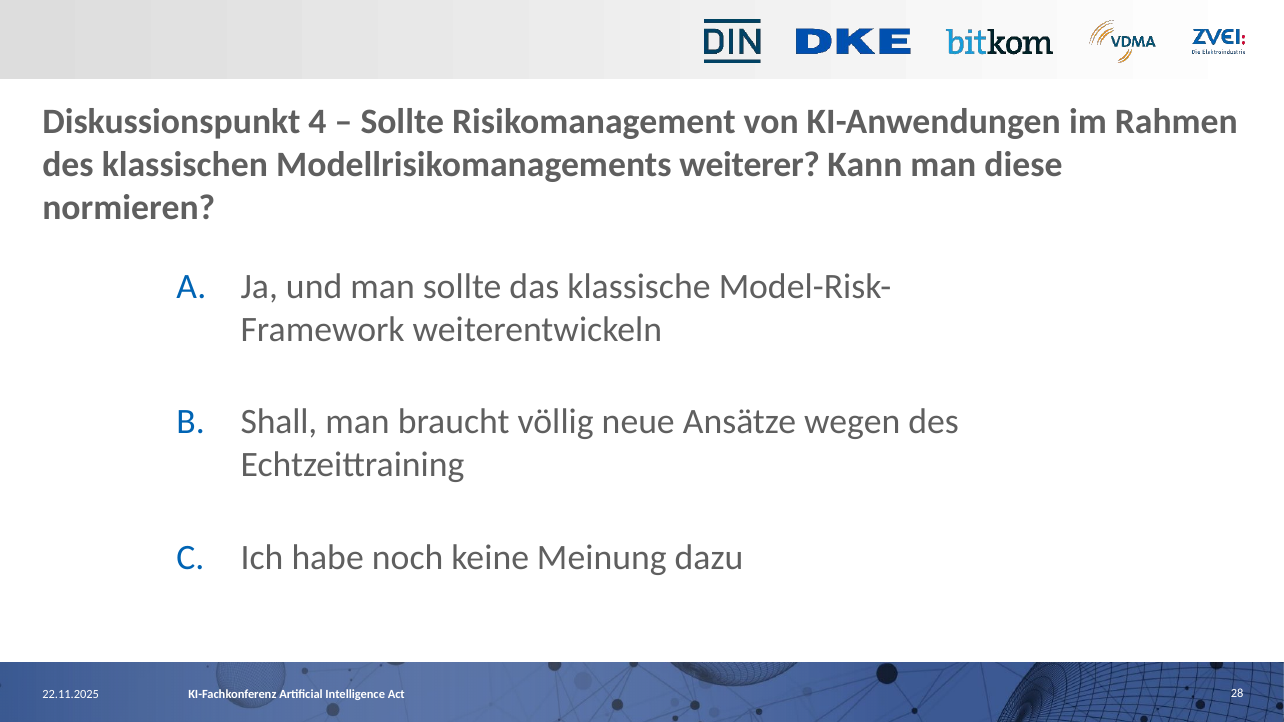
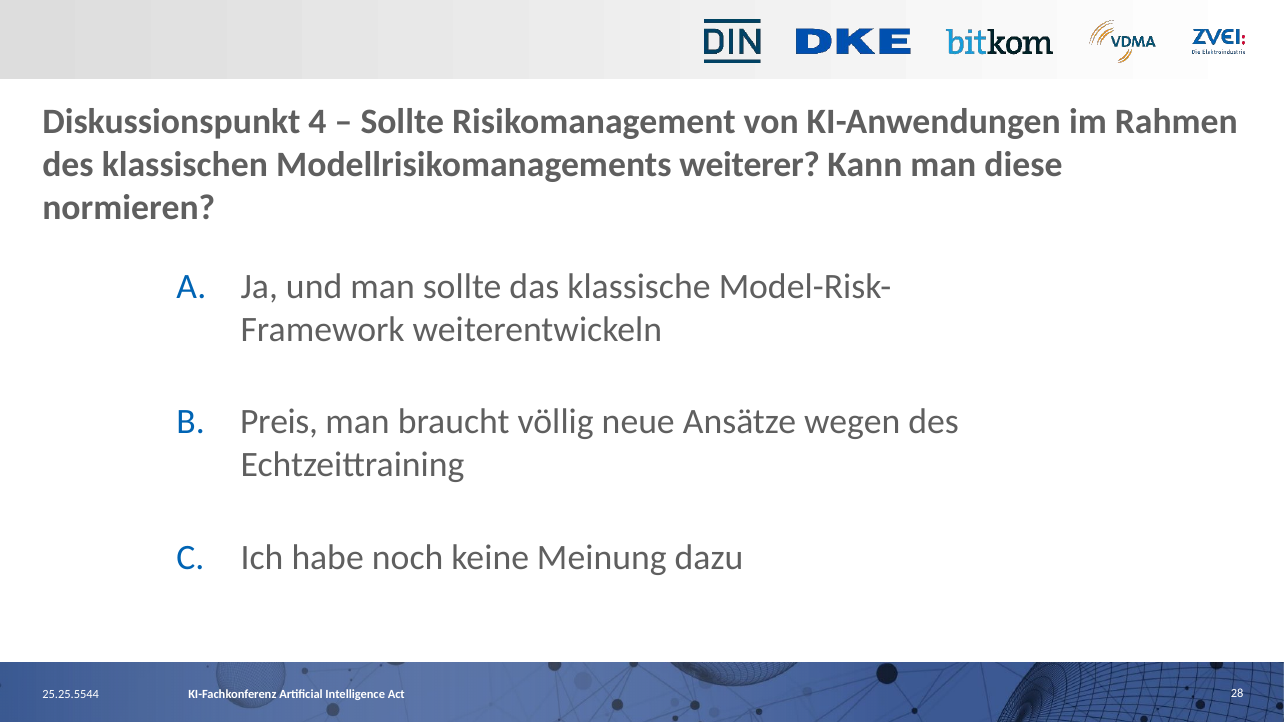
Shall: Shall -> Preis
22.11.2025: 22.11.2025 -> 25.25.5544
